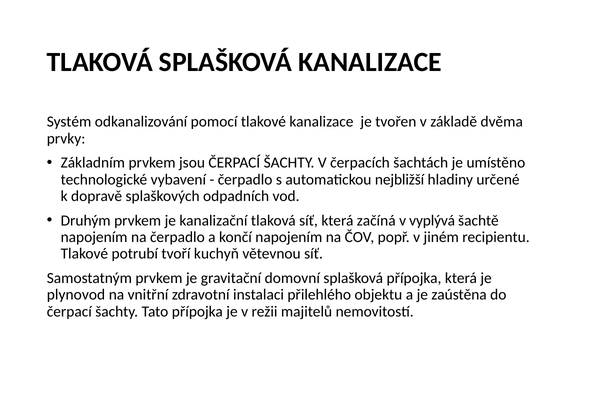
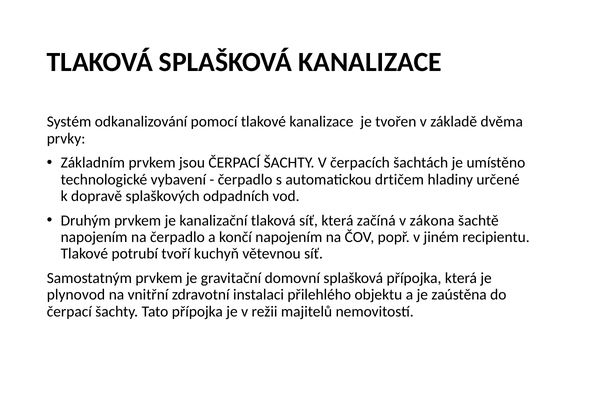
nejbližší: nejbližší -> drtičem
vyplývá: vyplývá -> zákona
